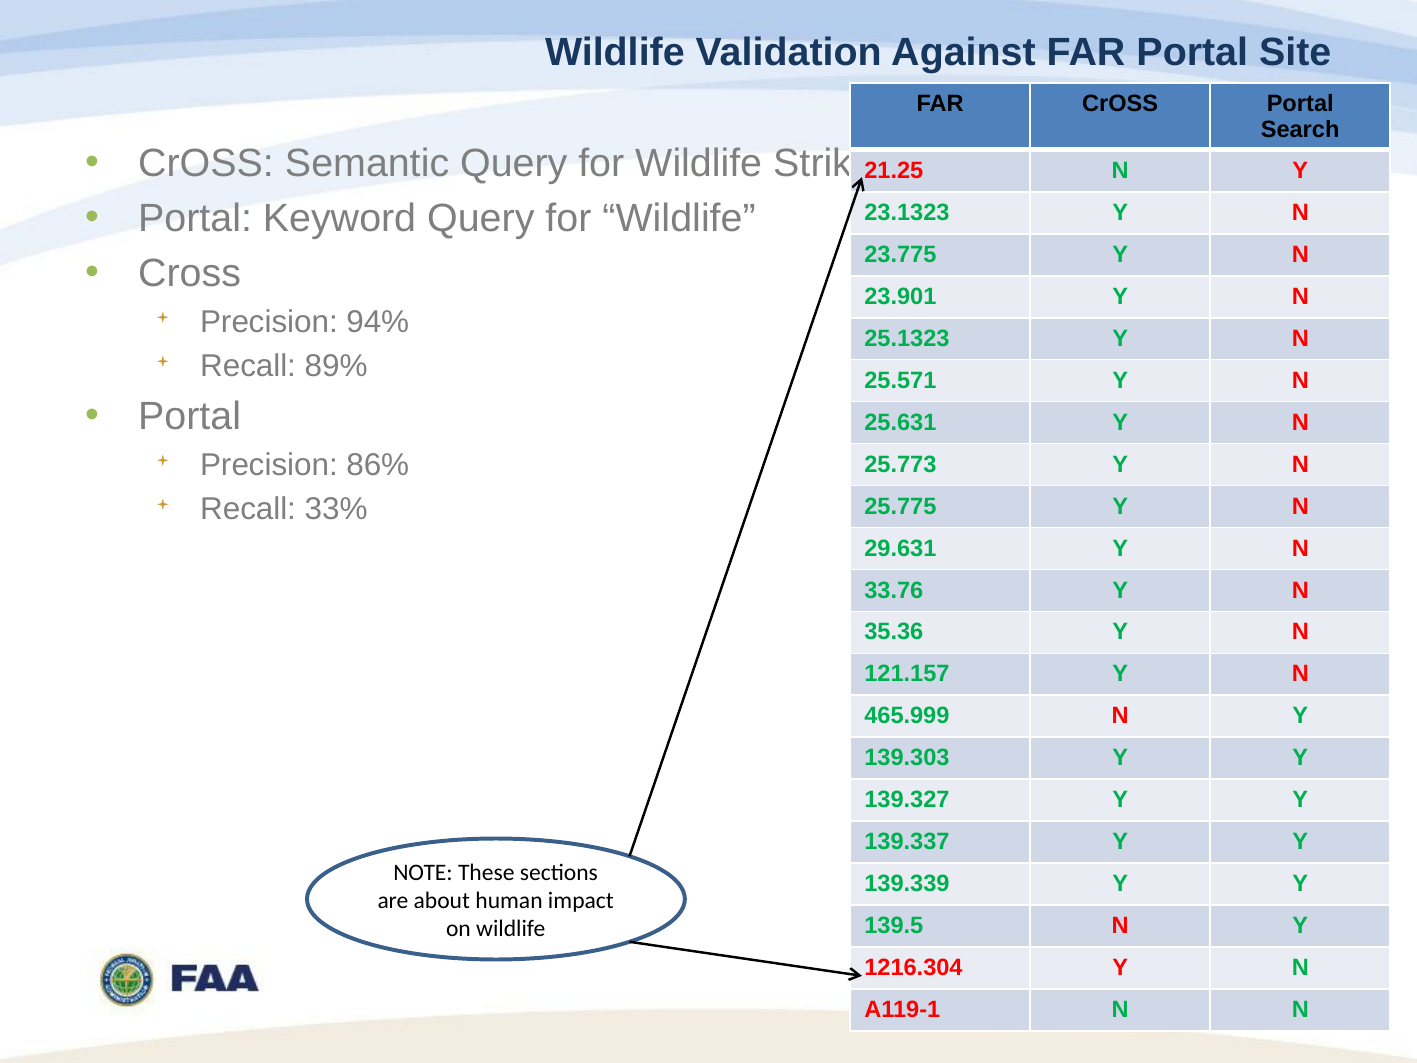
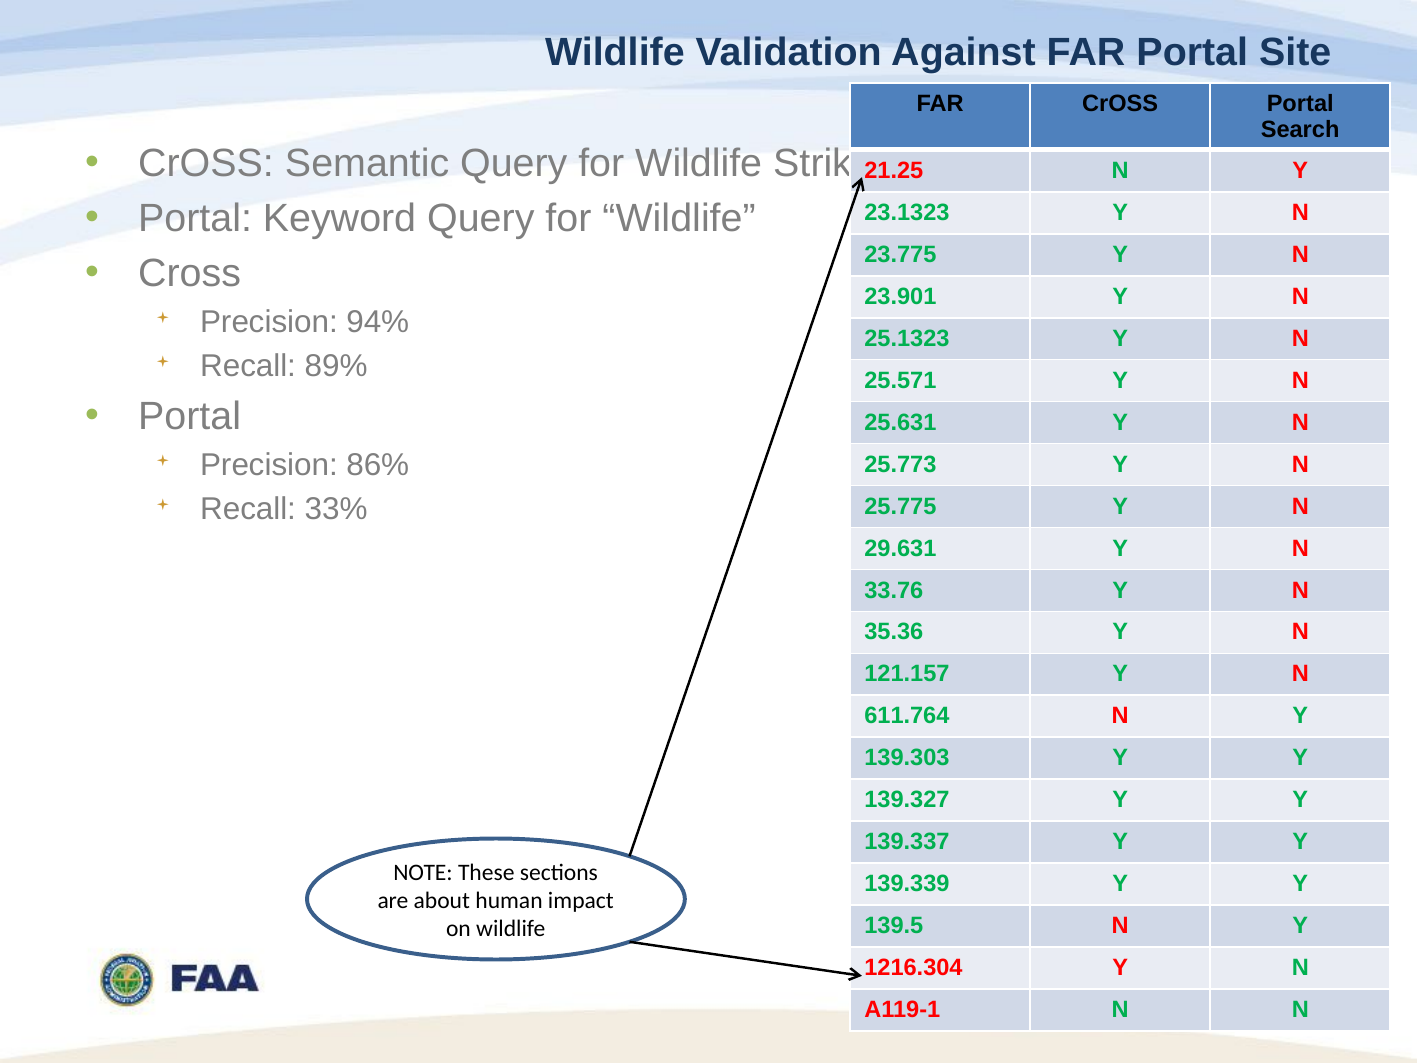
465.999: 465.999 -> 611.764
